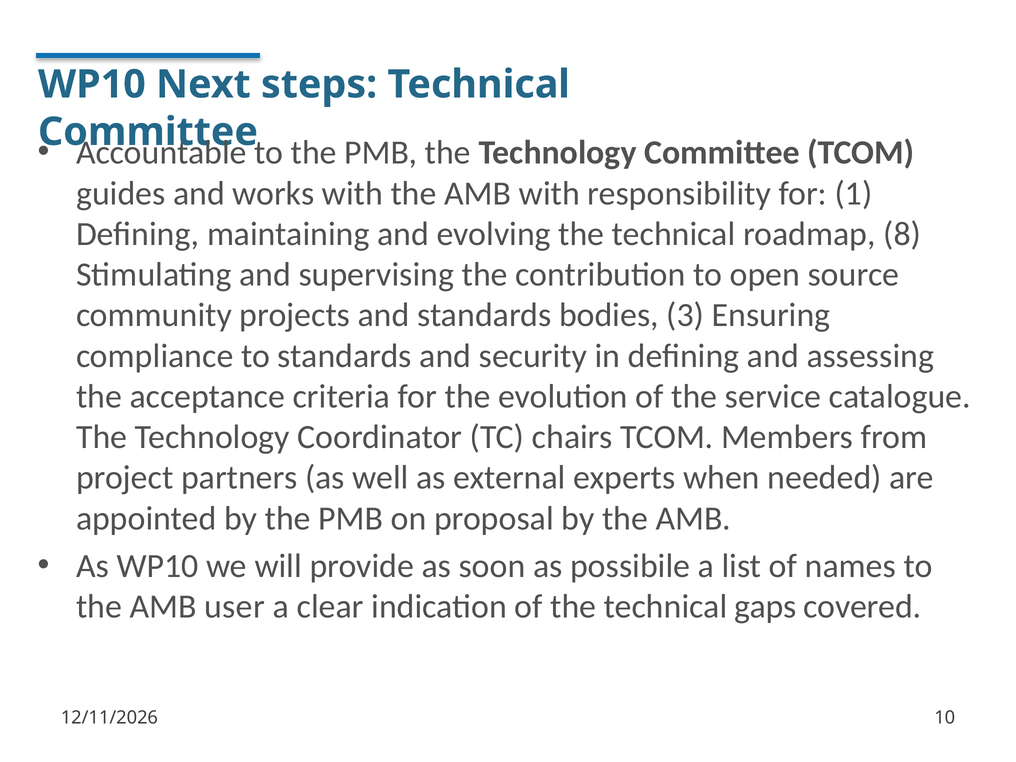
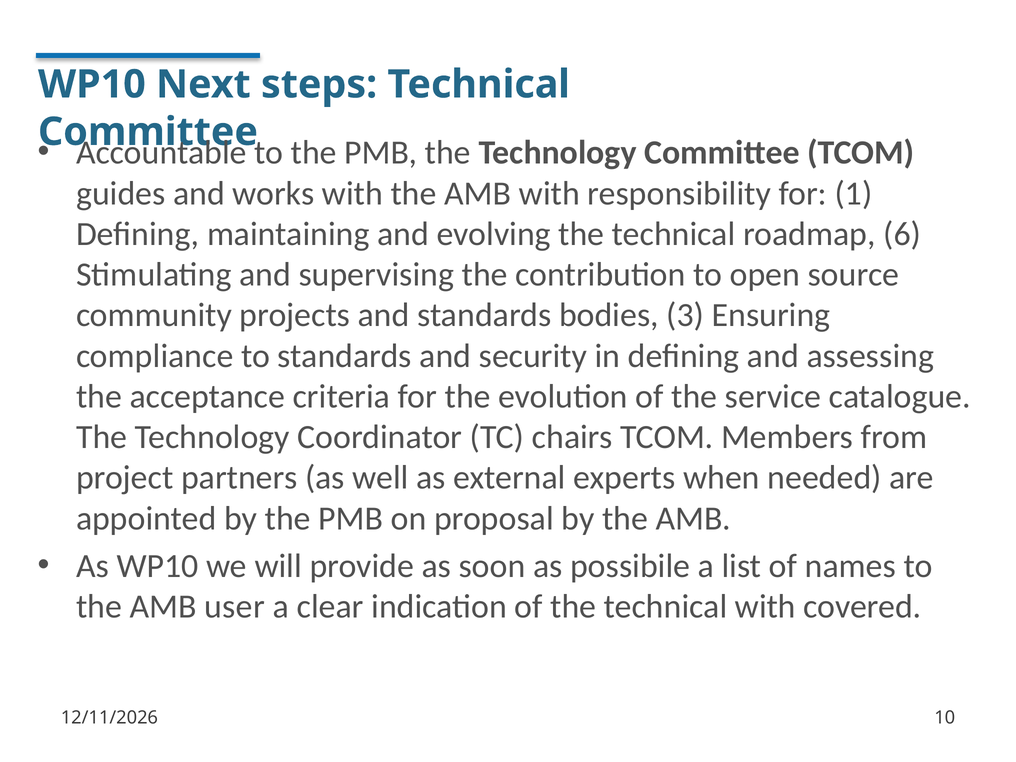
8: 8 -> 6
technical gaps: gaps -> with
